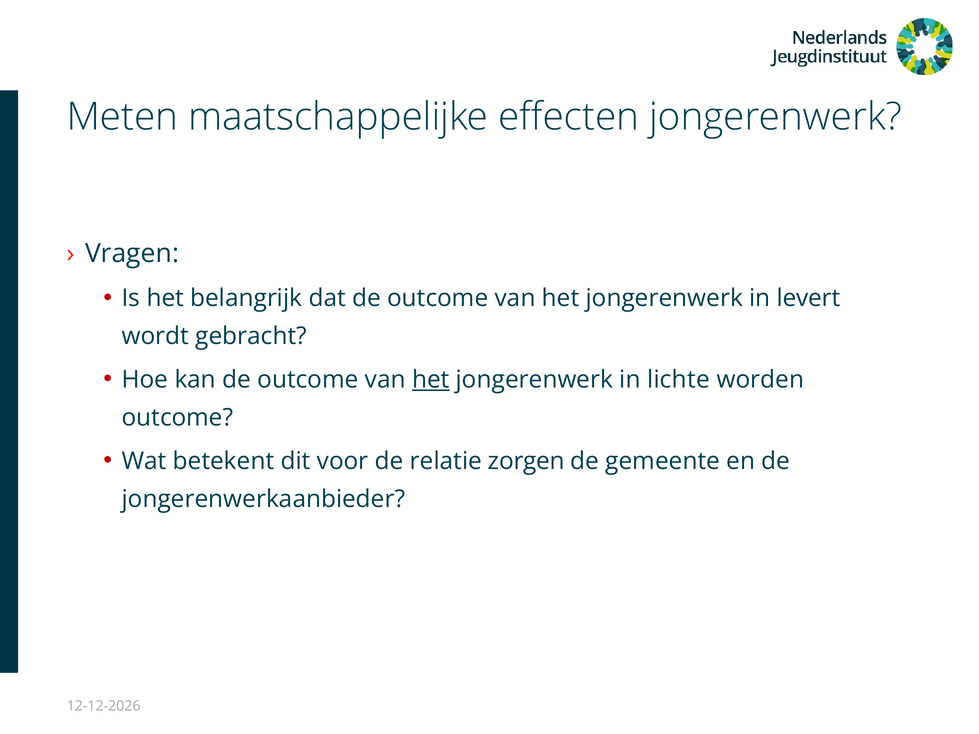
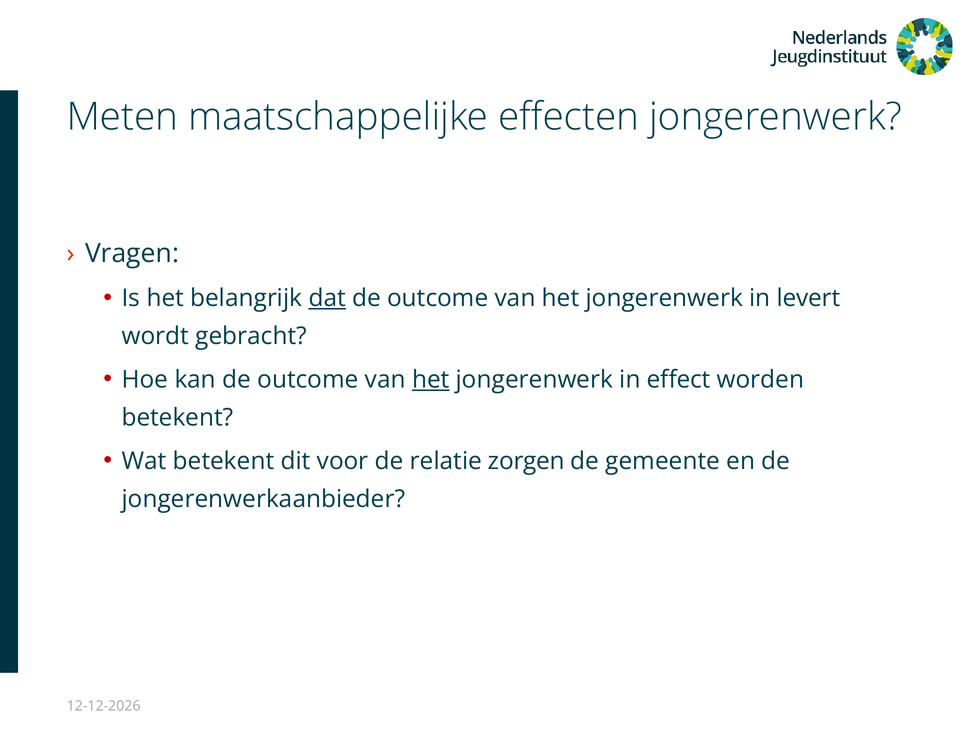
dat underline: none -> present
lichte: lichte -> effect
outcome at (177, 418): outcome -> betekent
